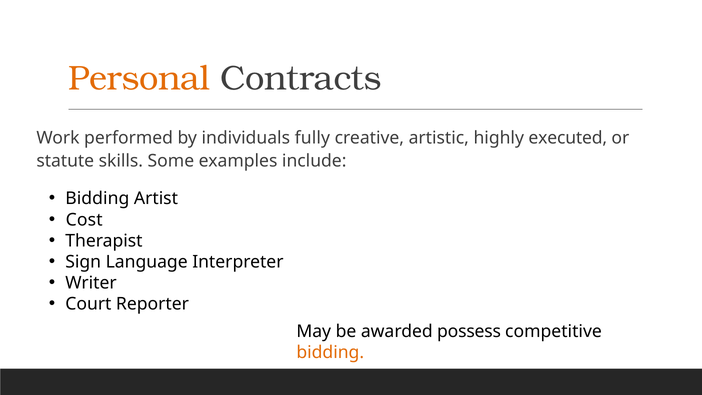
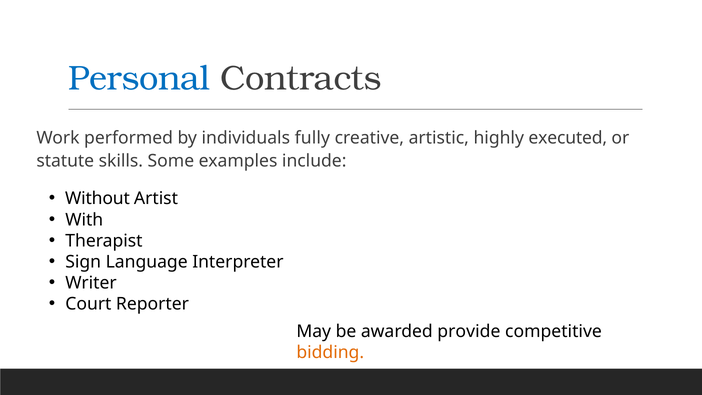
Personal colour: orange -> blue
Bidding at (97, 199): Bidding -> Without
Cost: Cost -> With
possess: possess -> provide
